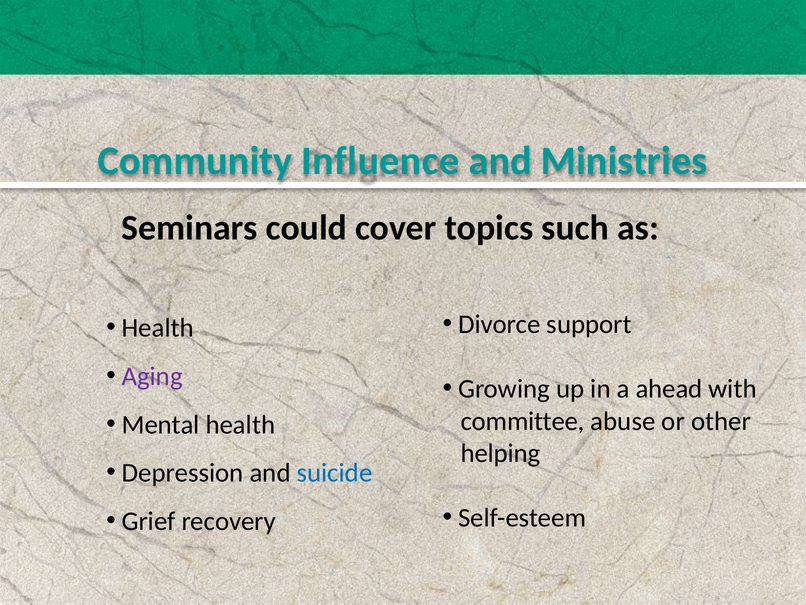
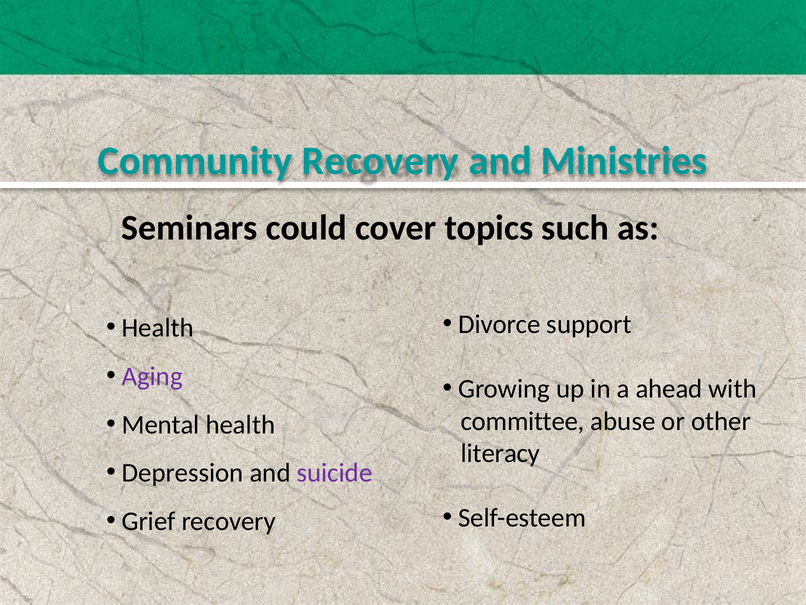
Community Influence: Influence -> Recovery
helping: helping -> literacy
suicide colour: blue -> purple
